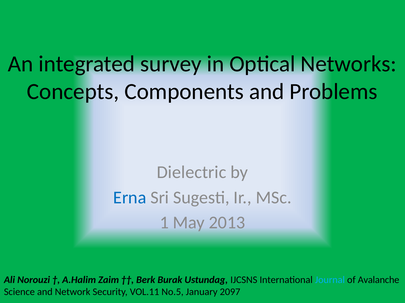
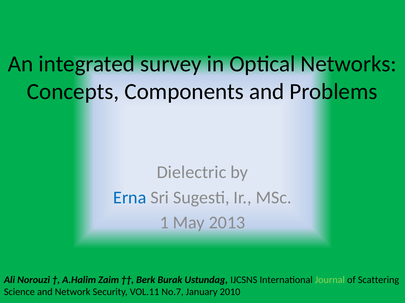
Journal colour: light blue -> light green
Avalanche: Avalanche -> Scattering
No.5: No.5 -> No.7
2097: 2097 -> 2010
